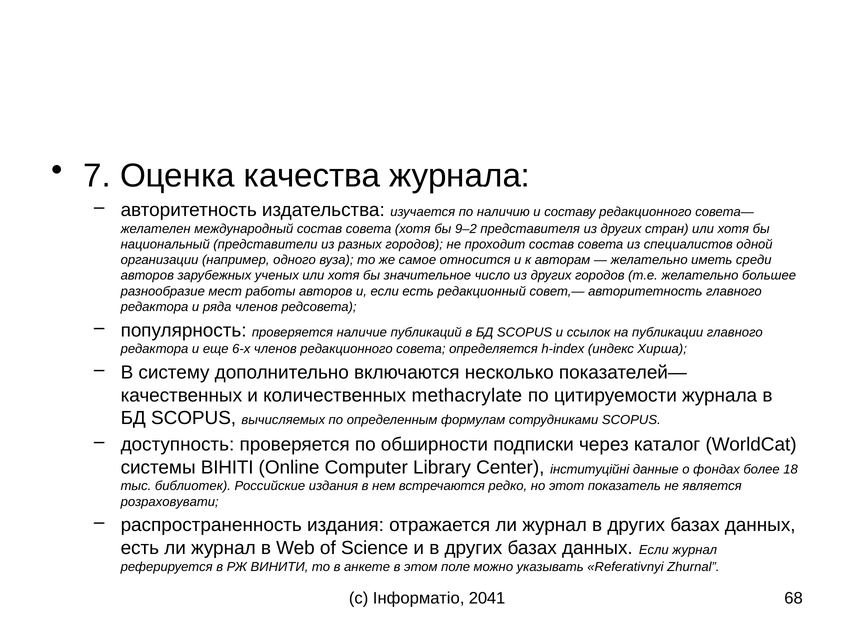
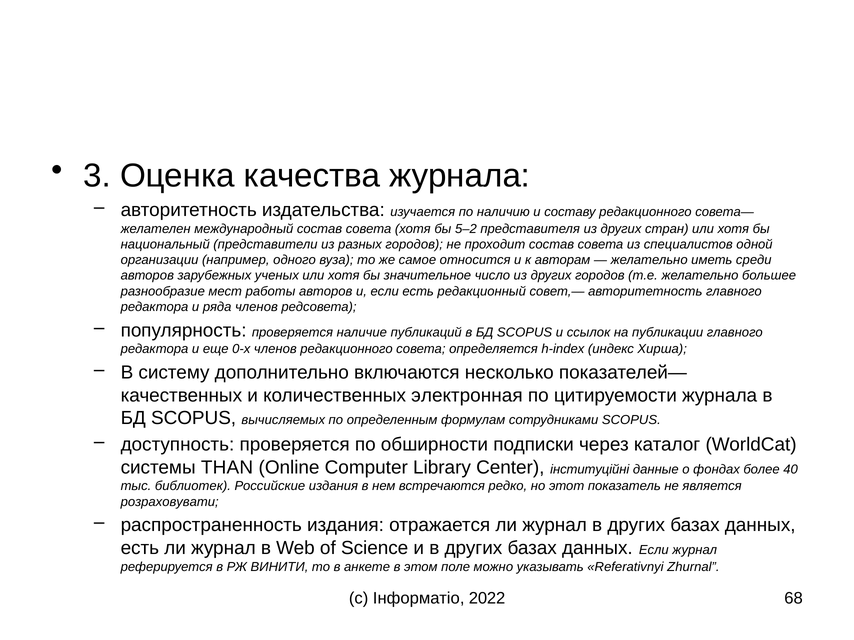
7: 7 -> 3
9–2: 9–2 -> 5–2
6-х: 6-х -> 0-х
methacrylate: methacrylate -> электронная
ВІНІТІ: ВІНІТІ -> THAN
18: 18 -> 40
2041: 2041 -> 2022
